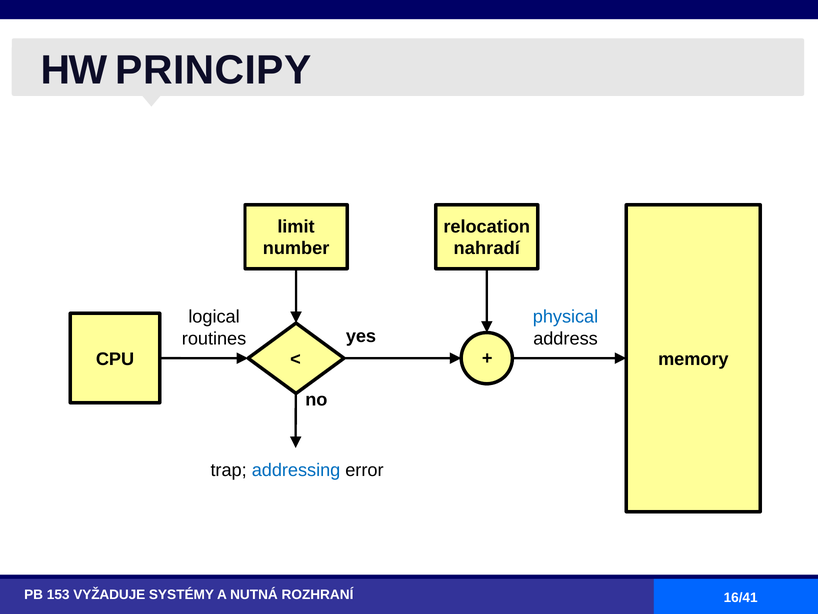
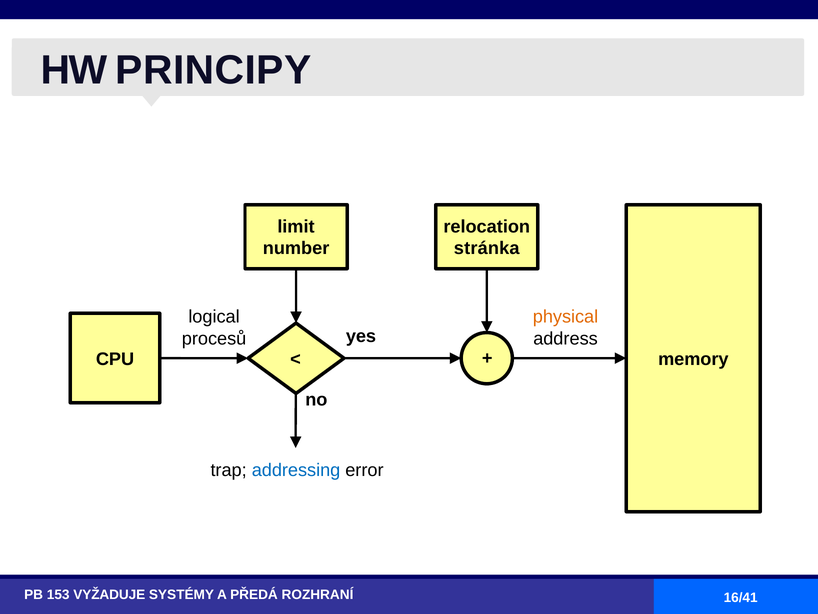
nahradí: nahradí -> stránka
physical colour: blue -> orange
routines: routines -> procesů
NUTNÁ: NUTNÁ -> PŘEDÁ
